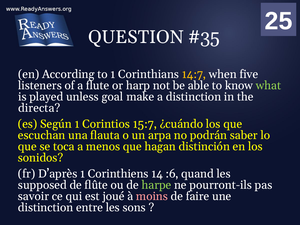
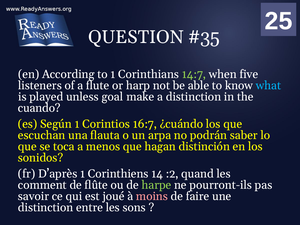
14:7 colour: yellow -> light green
what colour: light green -> light blue
directa: directa -> cuando
15:7: 15:7 -> 16:7
:6: :6 -> :2
supposed: supposed -> comment
